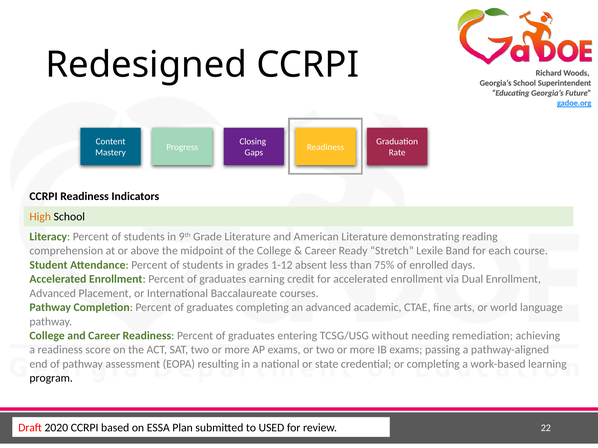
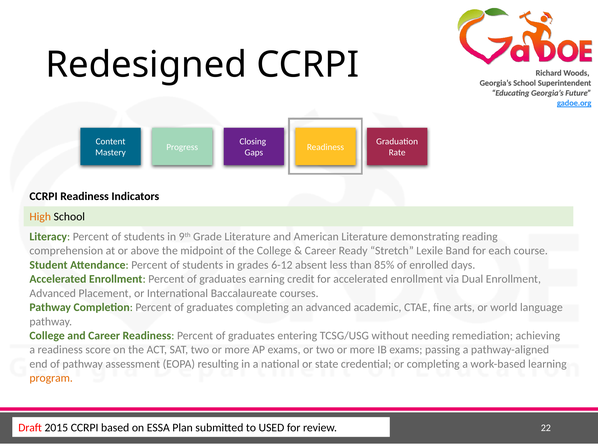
1-12: 1-12 -> 6-12
75%: 75% -> 85%
program colour: black -> orange
2020: 2020 -> 2015
